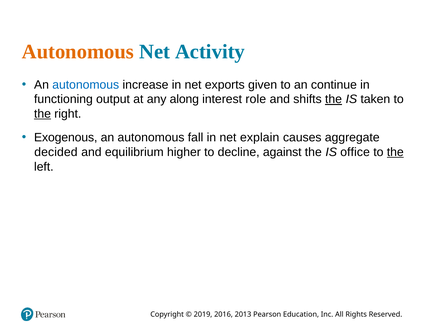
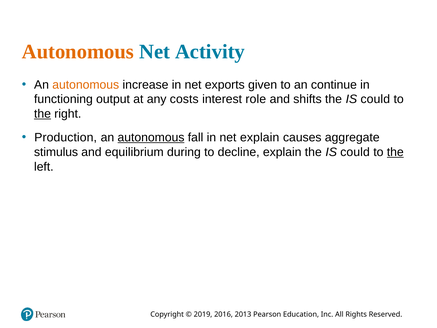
autonomous at (86, 85) colour: blue -> orange
along: along -> costs
the at (333, 99) underline: present -> none
taken at (375, 99): taken -> could
Exogenous: Exogenous -> Production
autonomous at (151, 137) underline: none -> present
decided: decided -> stimulus
higher: higher -> during
decline against: against -> explain
office at (355, 152): office -> could
